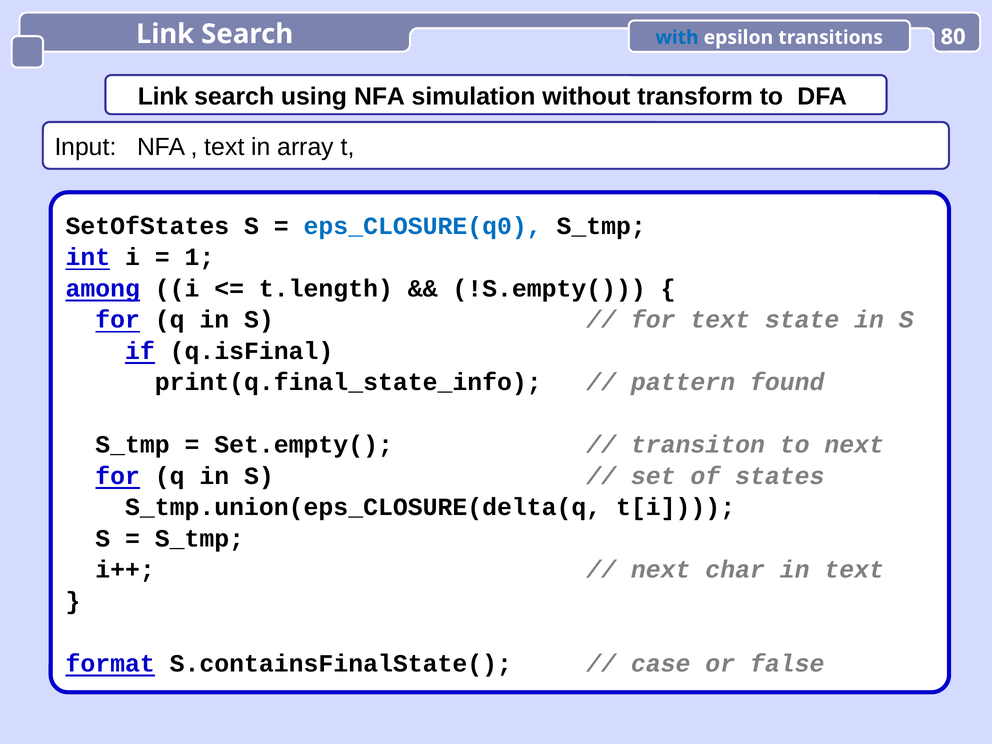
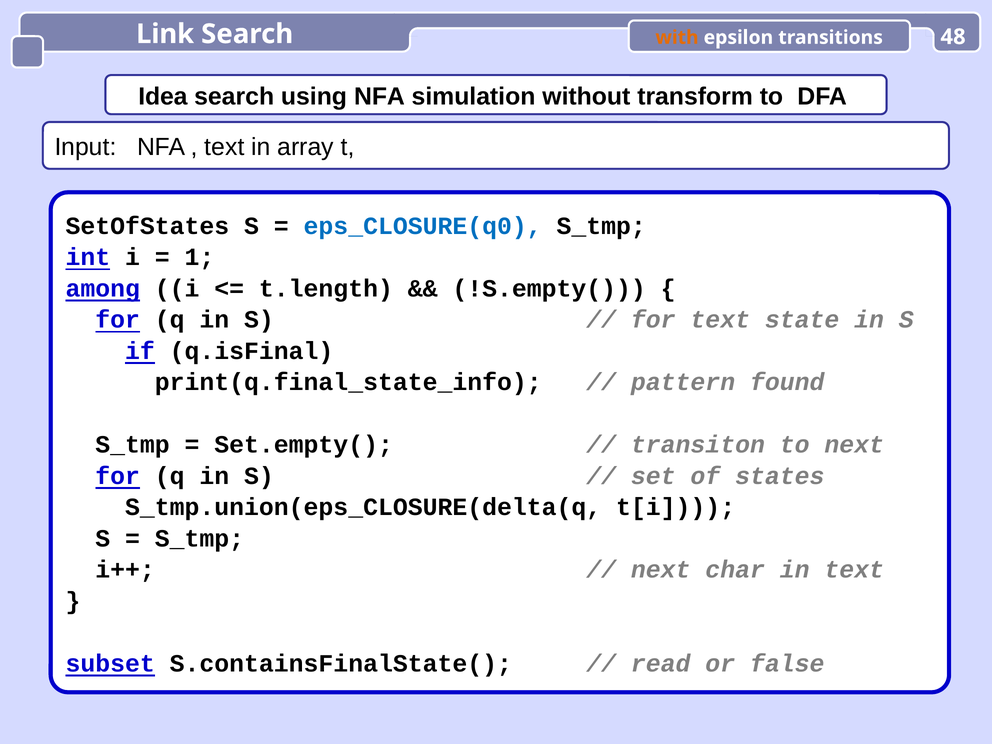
with colour: blue -> orange
80: 80 -> 48
Link at (163, 96): Link -> Idea
format: format -> subset
case: case -> read
